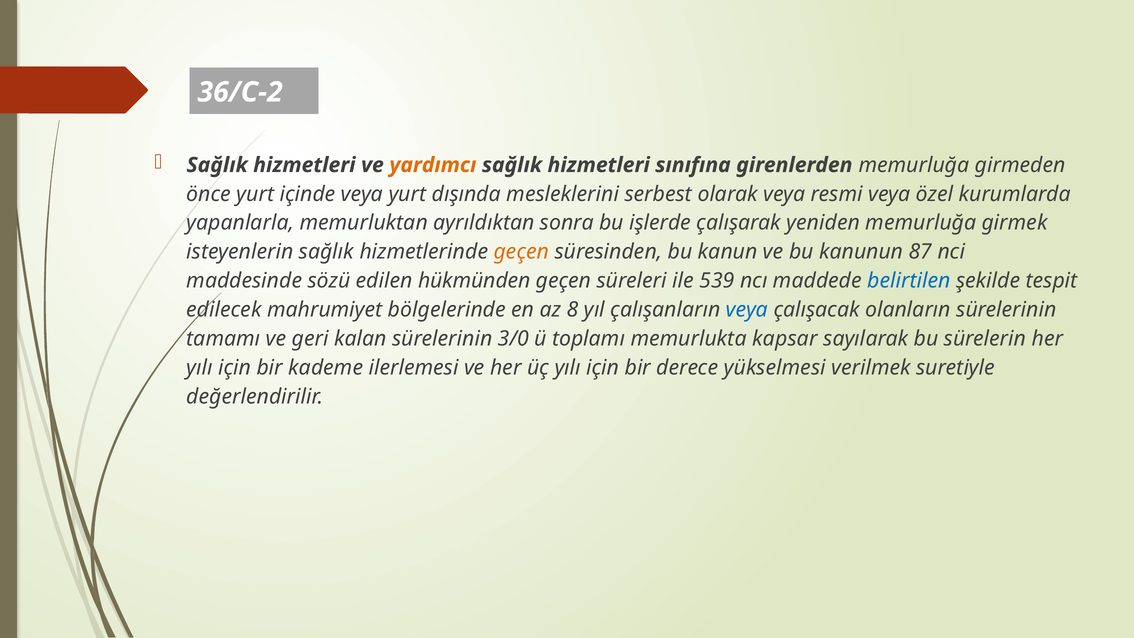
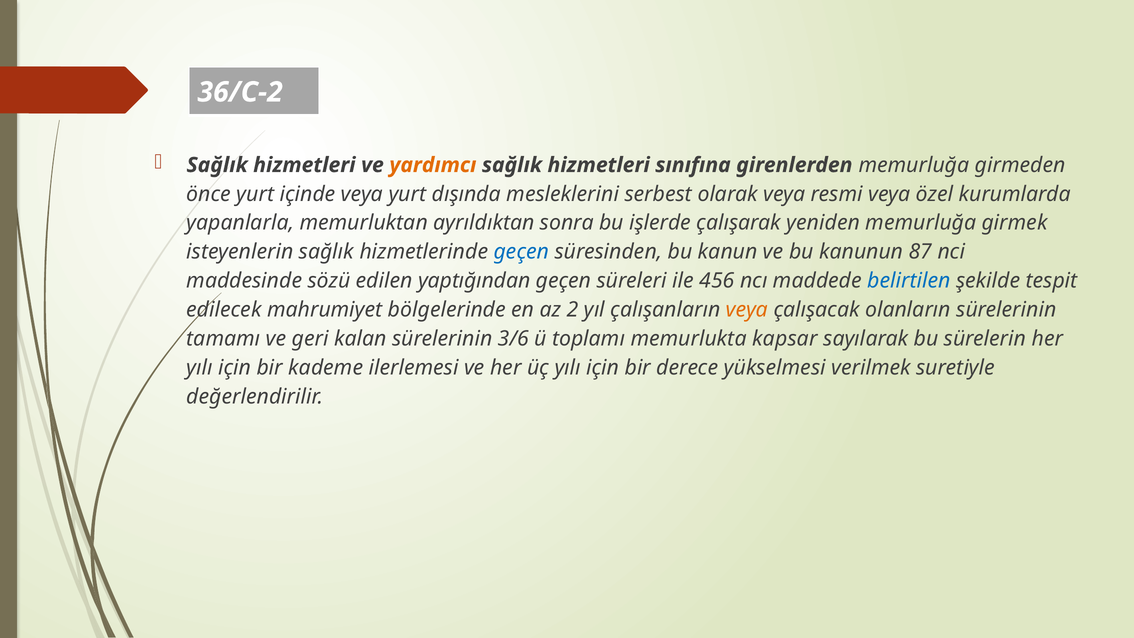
geçen at (521, 252) colour: orange -> blue
hükmünden: hükmünden -> yaptığından
539: 539 -> 456
8: 8 -> 2
veya at (747, 310) colour: blue -> orange
3/0: 3/0 -> 3/6
